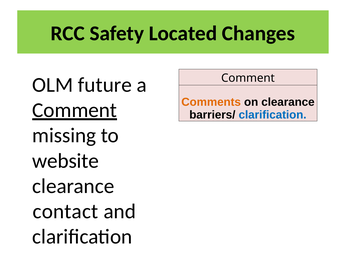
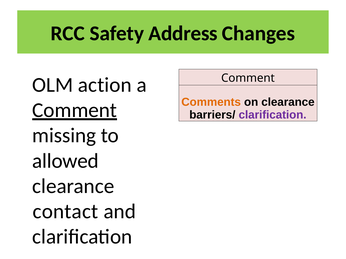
Located: Located -> Address
future: future -> action
clarification at (273, 115) colour: blue -> purple
website: website -> allowed
